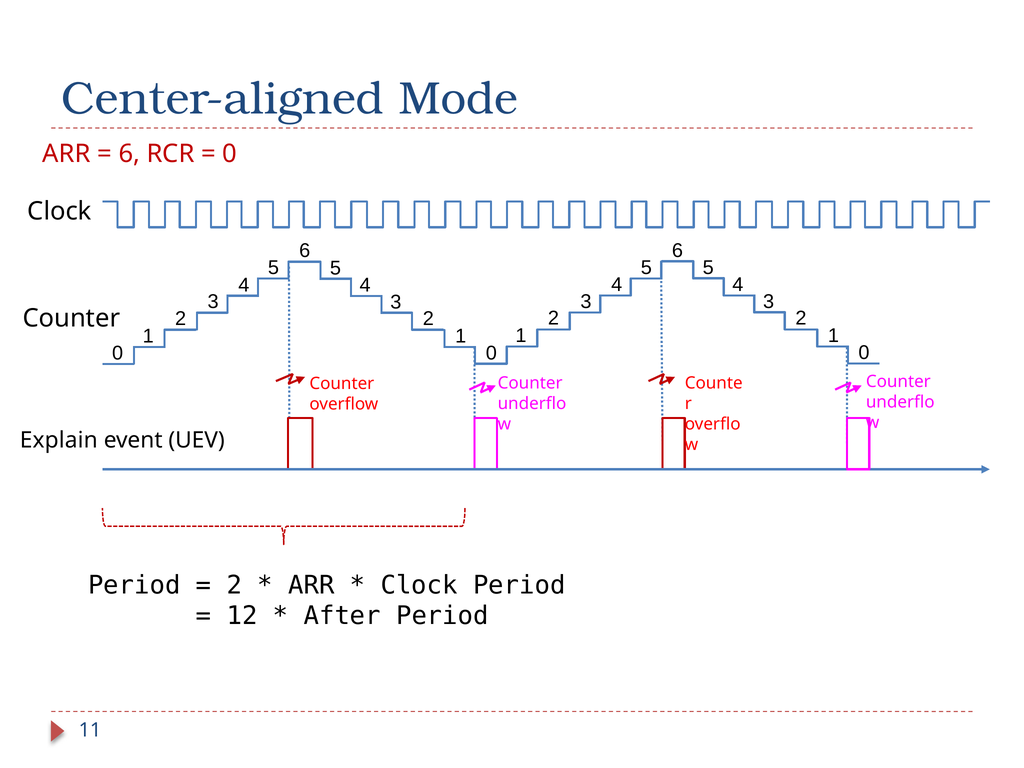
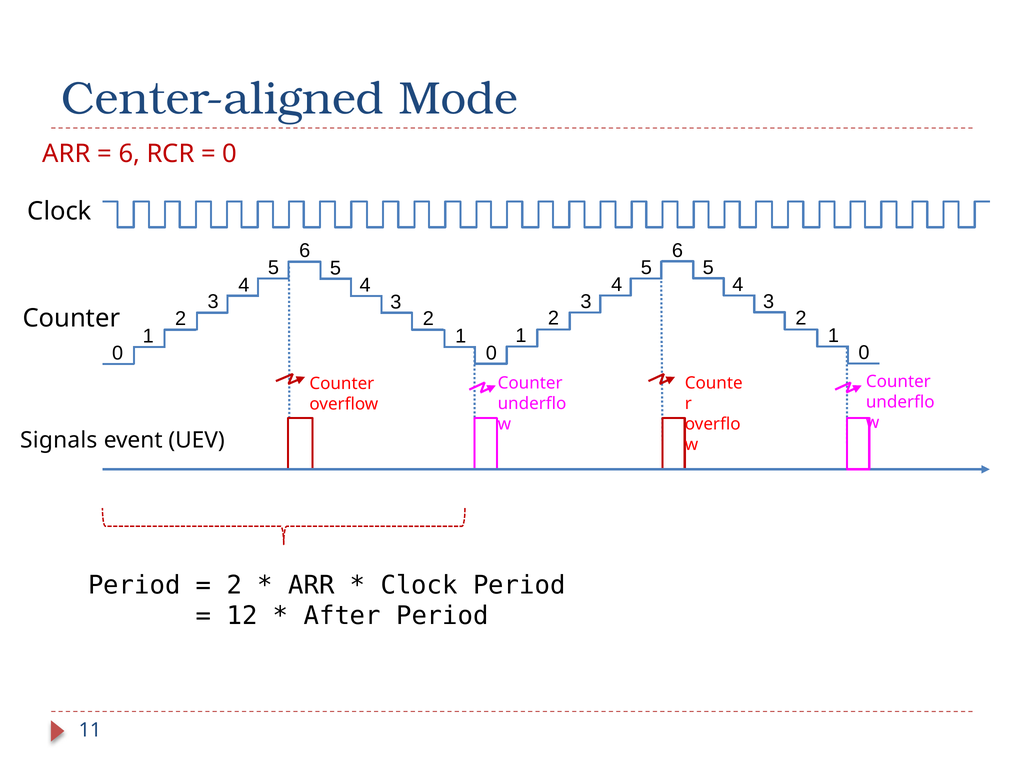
Explain: Explain -> Signals
